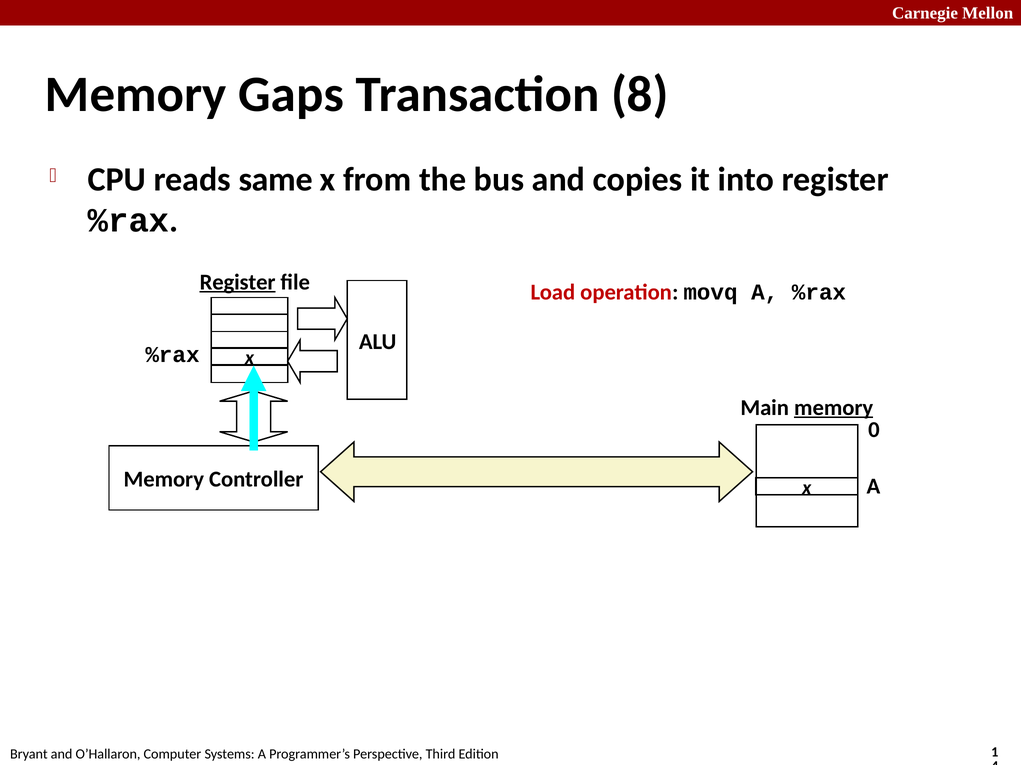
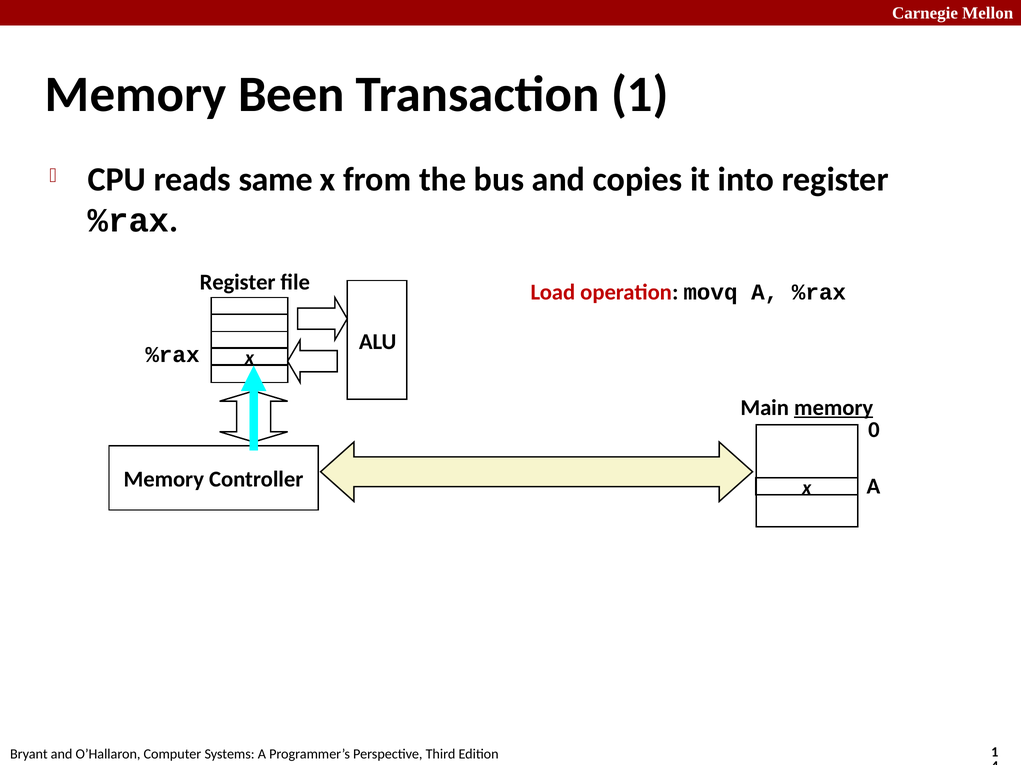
Gaps: Gaps -> Been
Transaction 8: 8 -> 1
Register at (238, 282) underline: present -> none
